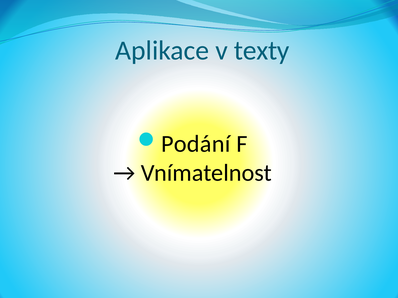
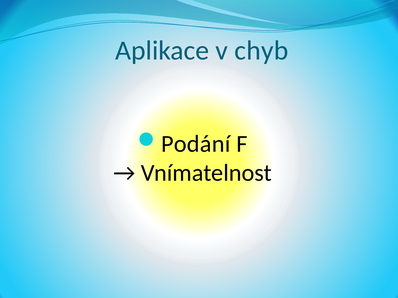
texty: texty -> chyb
